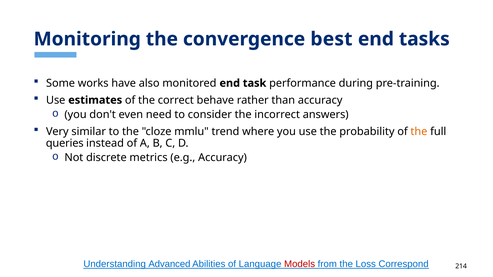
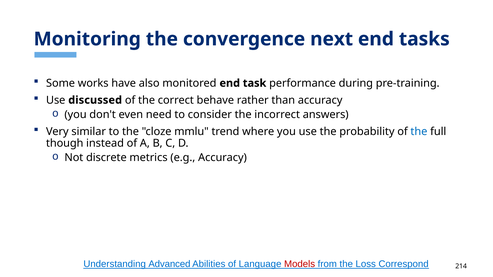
best: best -> next
estimates: estimates -> discussed
the at (419, 132) colour: orange -> blue
queries: queries -> though
